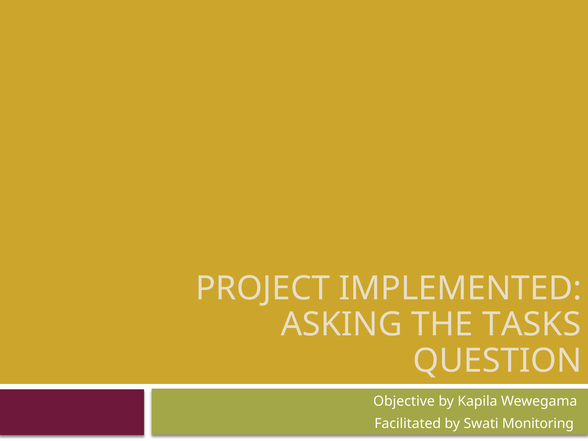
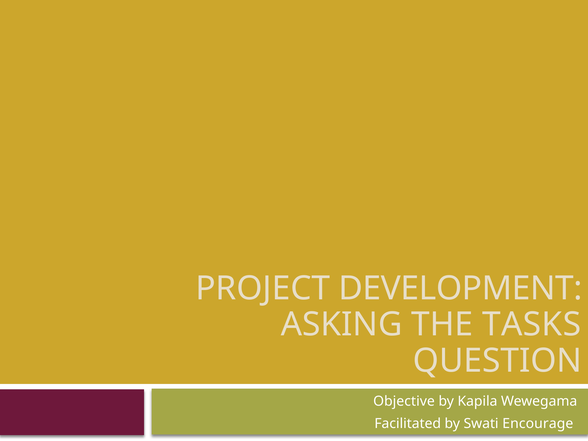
IMPLEMENTED: IMPLEMENTED -> DEVELOPMENT
Monitoring: Monitoring -> Encourage
